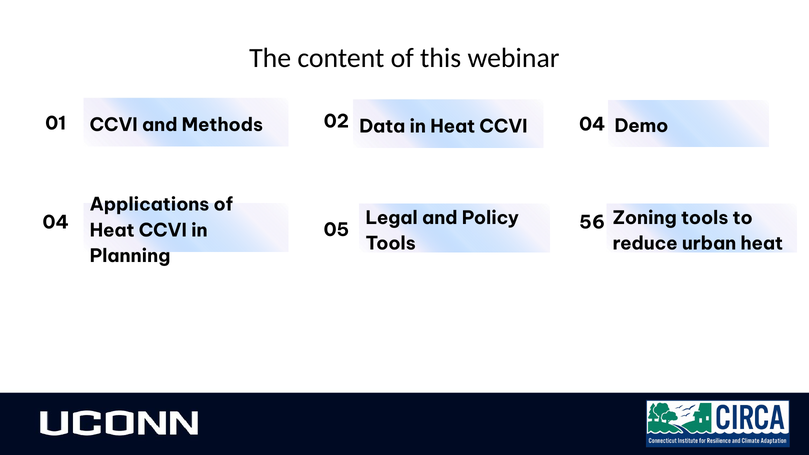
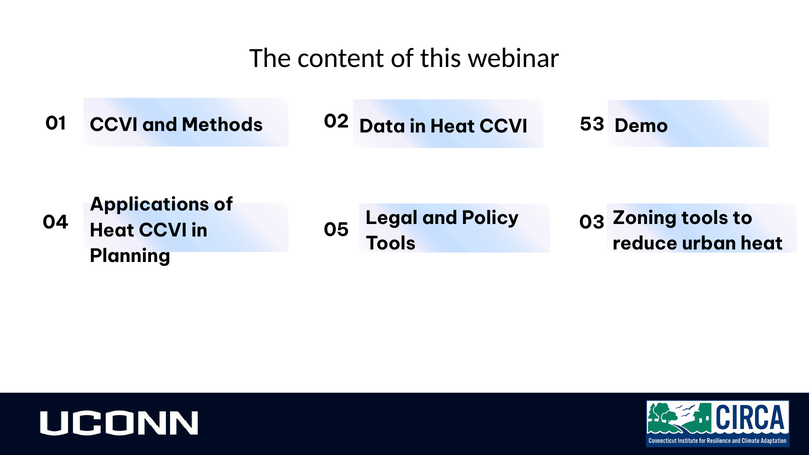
02 04: 04 -> 53
56: 56 -> 03
